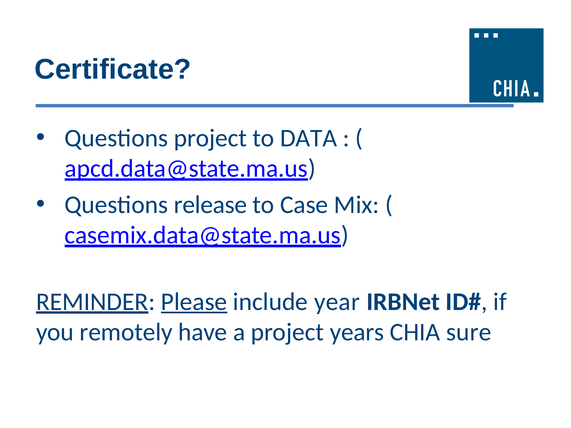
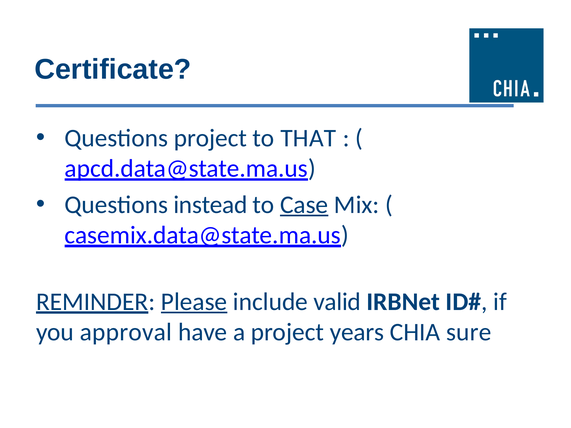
DATA: DATA -> THAT
release: release -> instead
Case underline: none -> present
year: year -> valid
remotely: remotely -> approval
